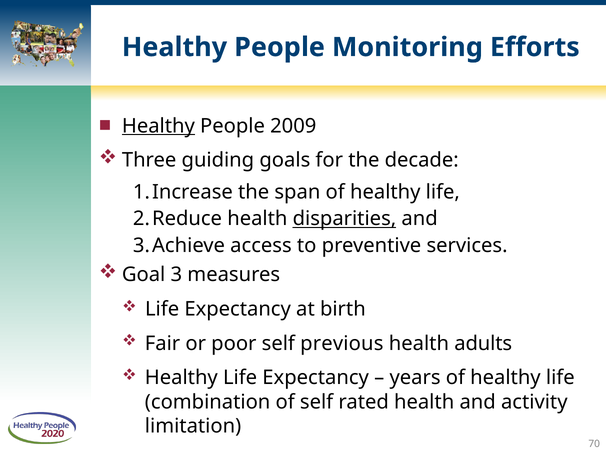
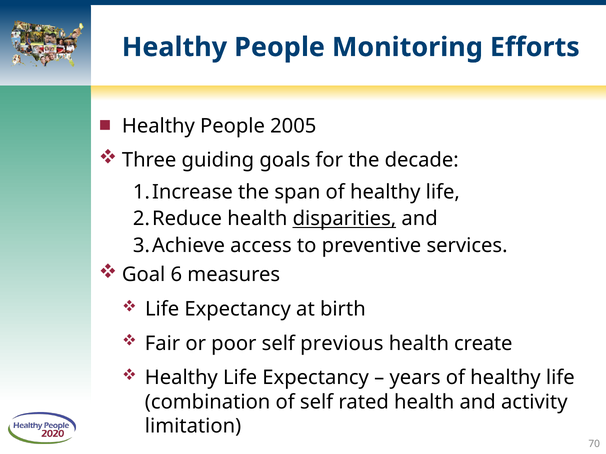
Healthy at (158, 126) underline: present -> none
2009: 2009 -> 2005
3: 3 -> 6
adults: adults -> create
